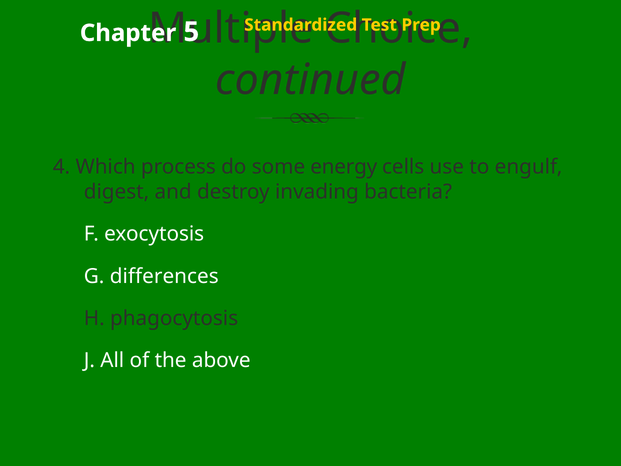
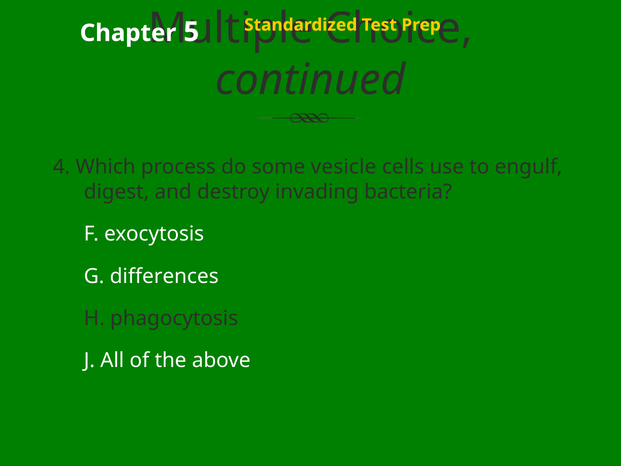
energy: energy -> vesicle
